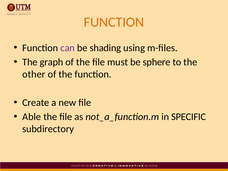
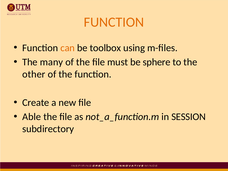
can colour: purple -> orange
shading: shading -> toolbox
graph: graph -> many
SPECIFIC: SPECIFIC -> SESSION
